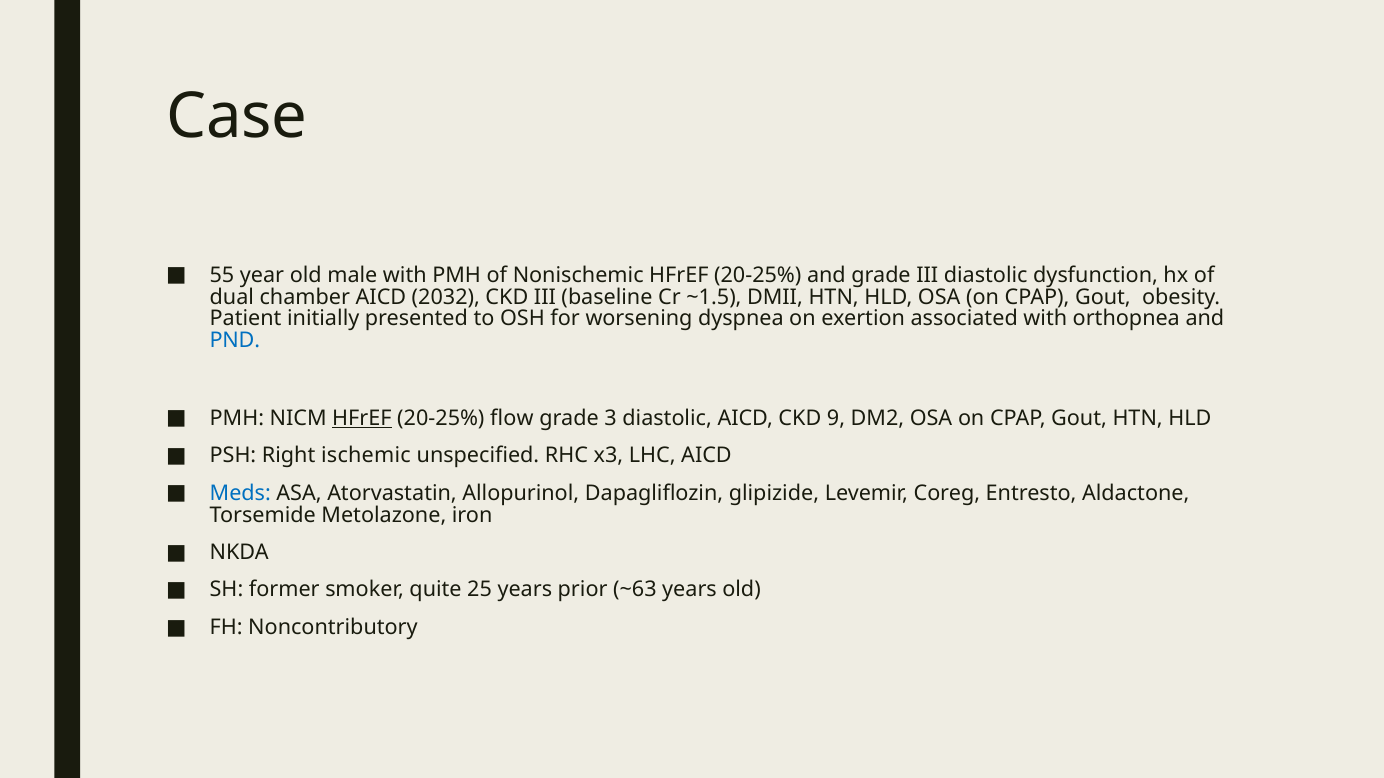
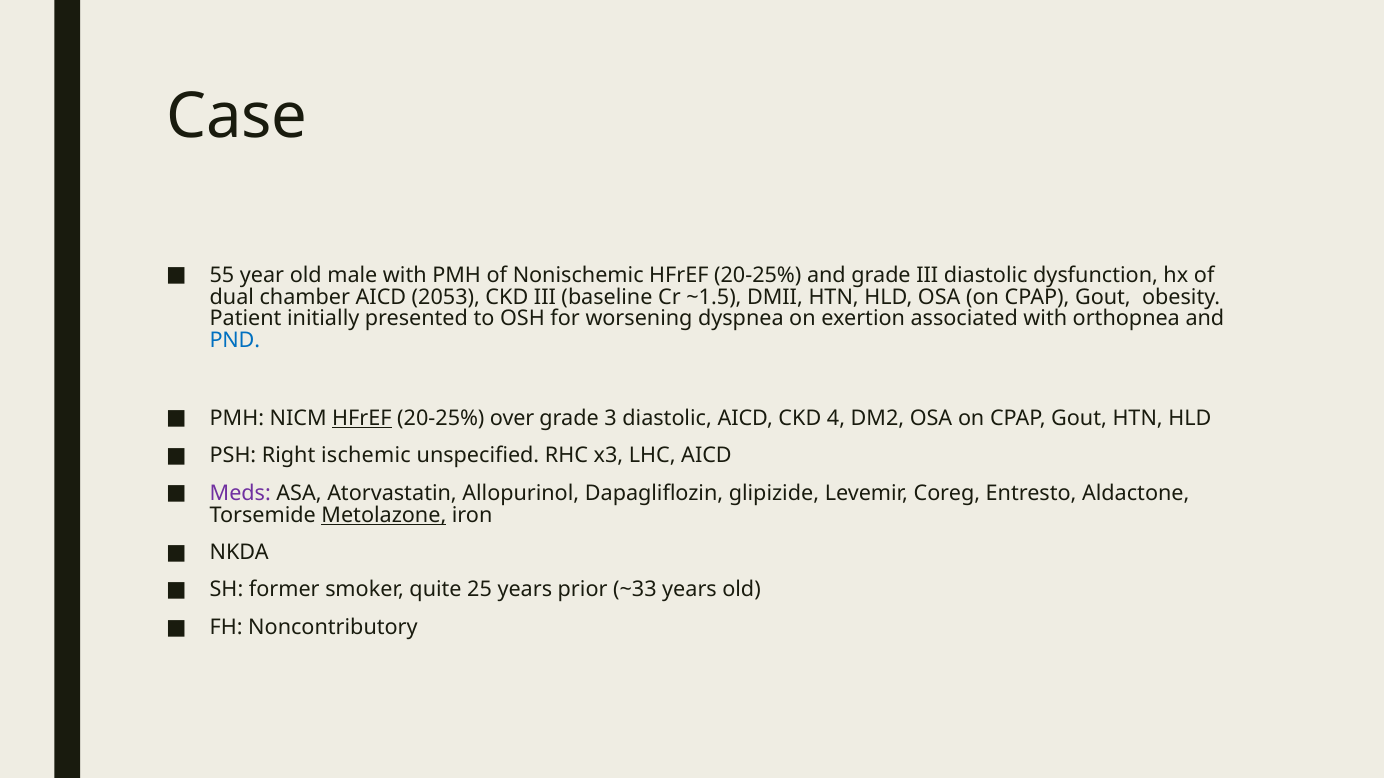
2032: 2032 -> 2053
flow: flow -> over
9: 9 -> 4
Meds colour: blue -> purple
Metolazone underline: none -> present
~63: ~63 -> ~33
